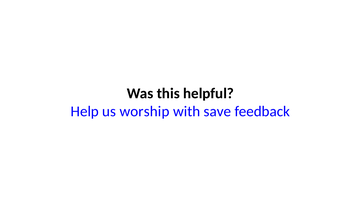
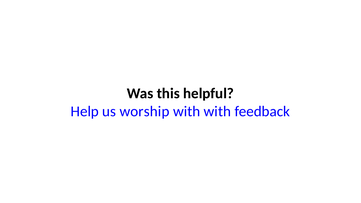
with save: save -> with
